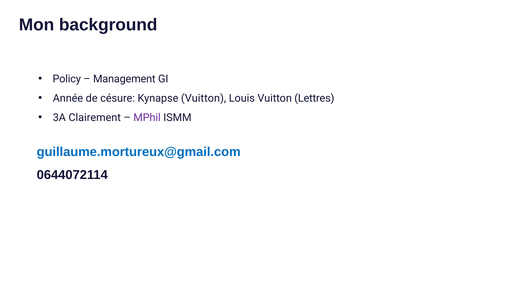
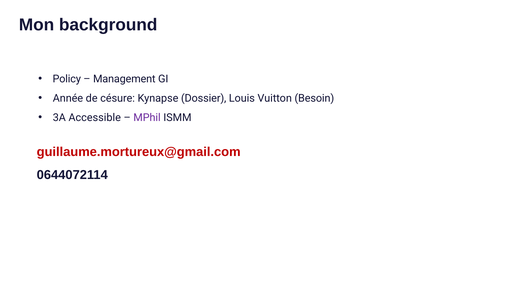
Kynapse Vuitton: Vuitton -> Dossier
Lettres: Lettres -> Besoin
Clairement: Clairement -> Accessible
guillaume.mortureux@gmail.com colour: blue -> red
